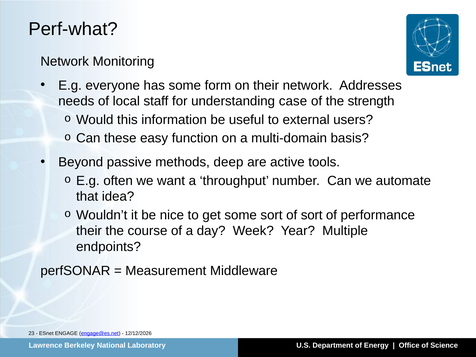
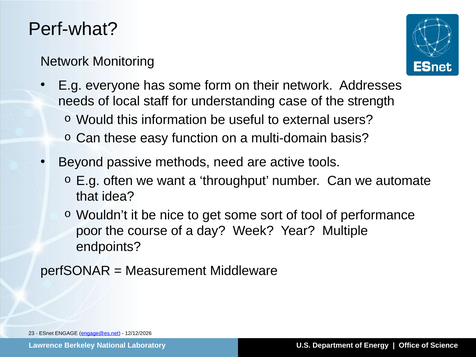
deep: deep -> need
of sort: sort -> tool
their at (89, 231): their -> poor
